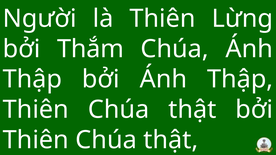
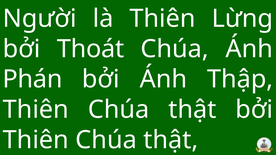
Thắm: Thắm -> Thoát
Thập at (32, 79): Thập -> Phán
